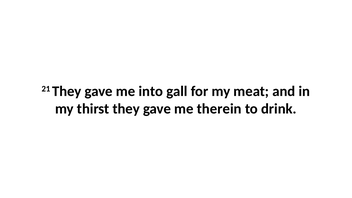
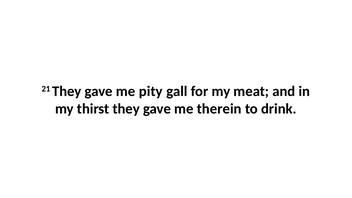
into: into -> pity
